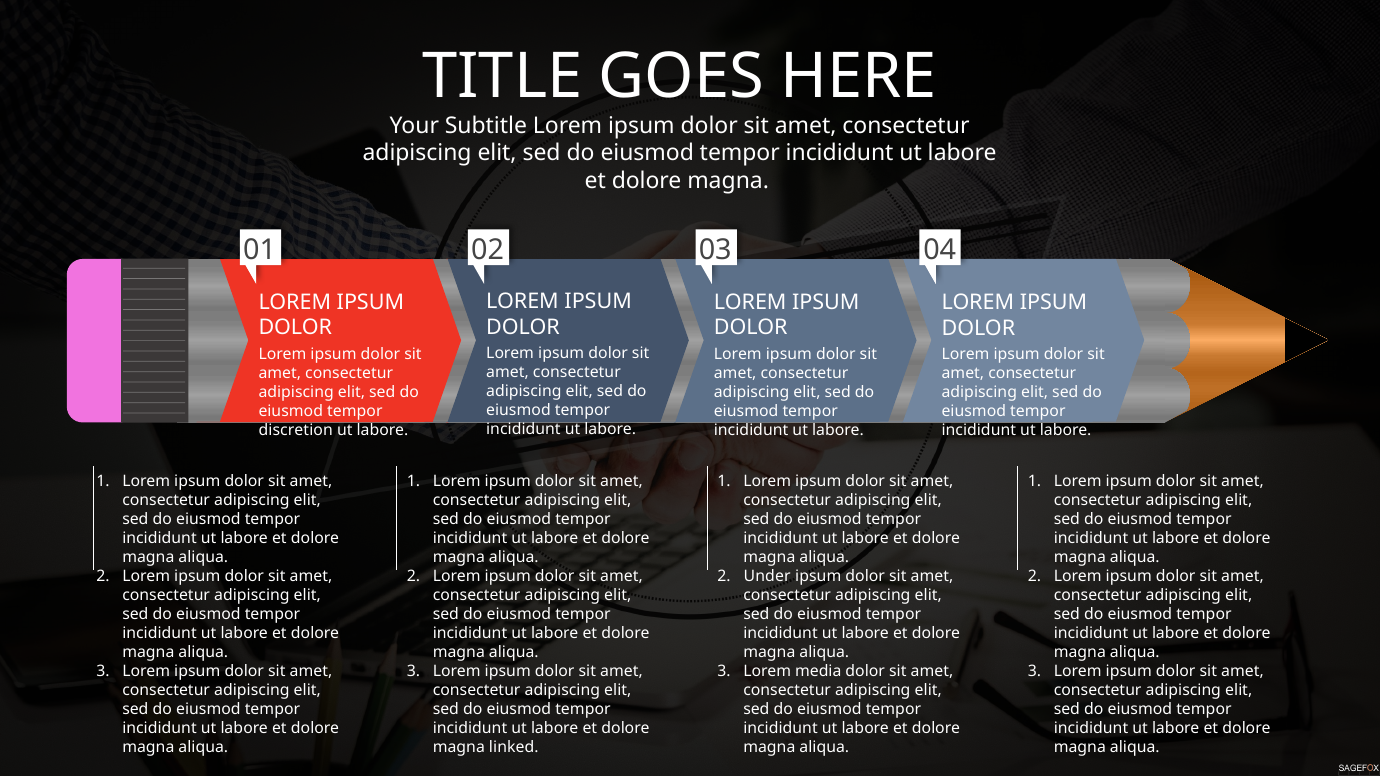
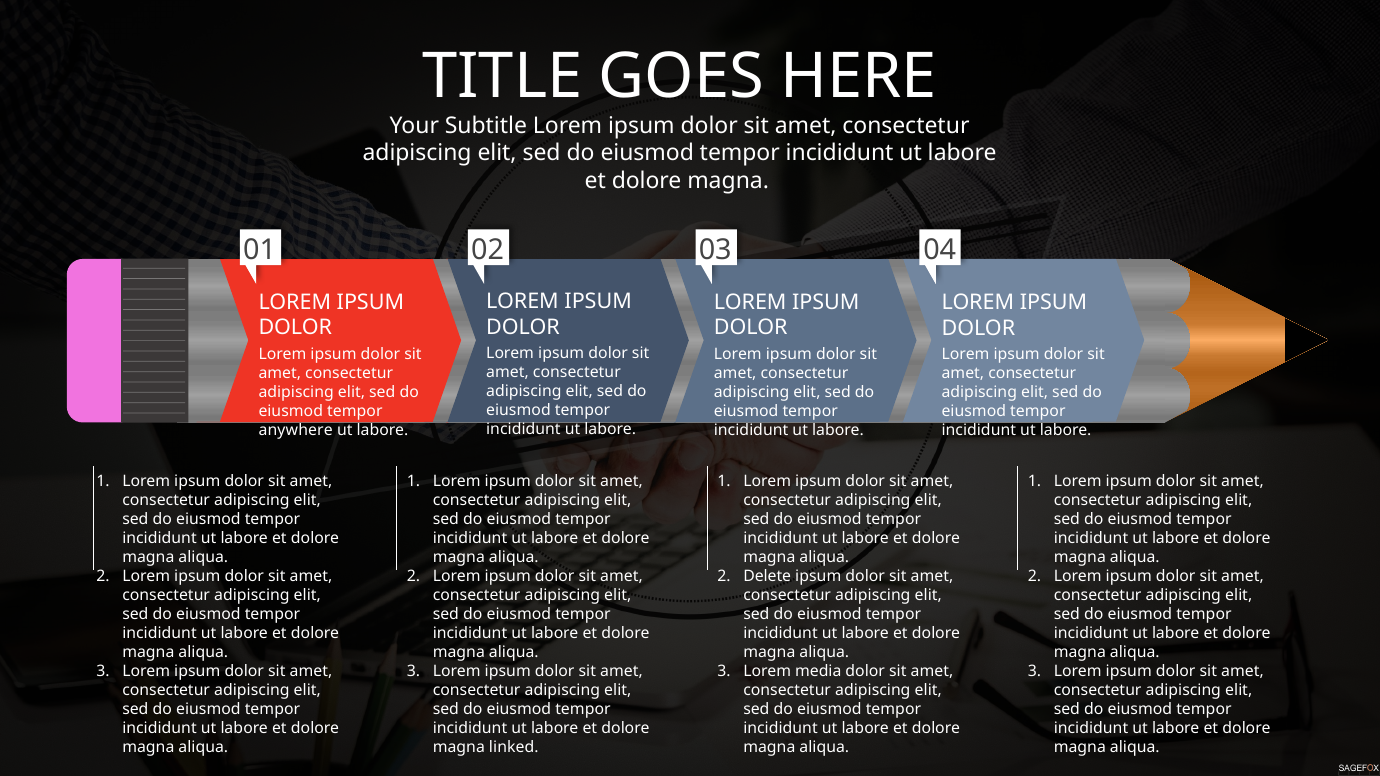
discretion: discretion -> anywhere
Under: Under -> Delete
